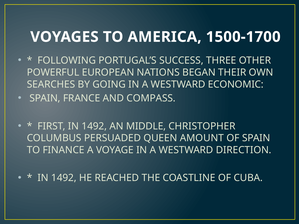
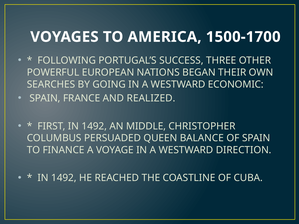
COMPASS: COMPASS -> REALIZED
AMOUNT: AMOUNT -> BALANCE
